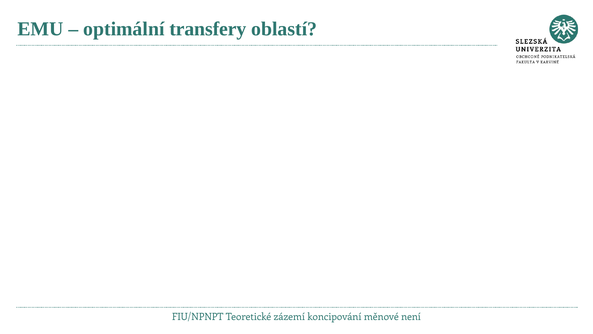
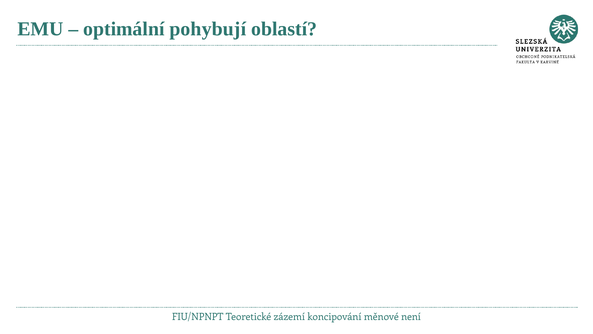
transfery: transfery -> pohybují
